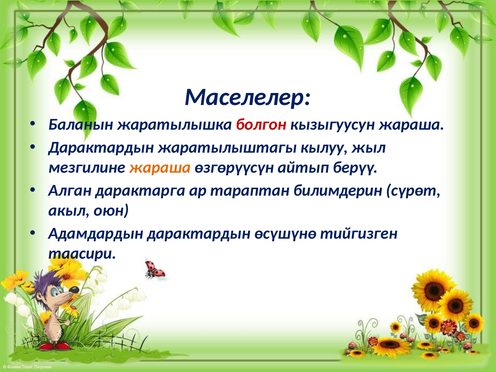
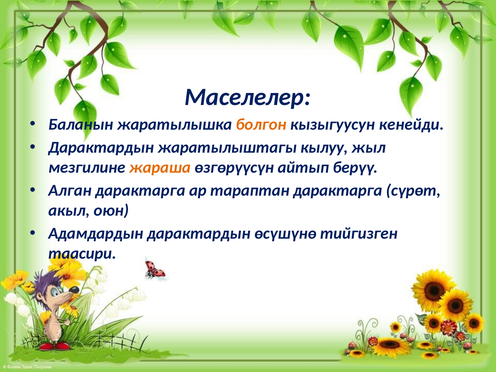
болгон colour: red -> orange
кызыгуусун жараша: жараша -> кенейди
тараптан билимдерин: билимдерин -> дарактарга
